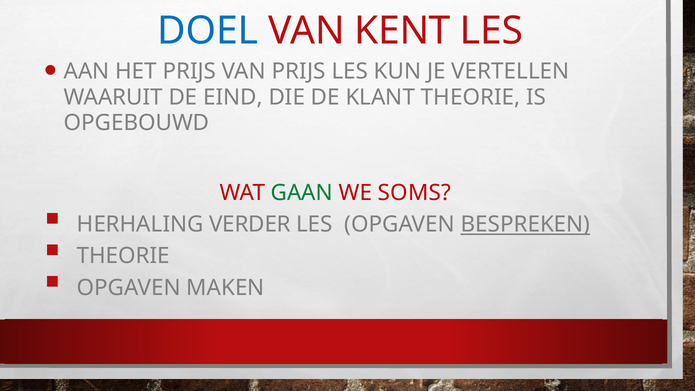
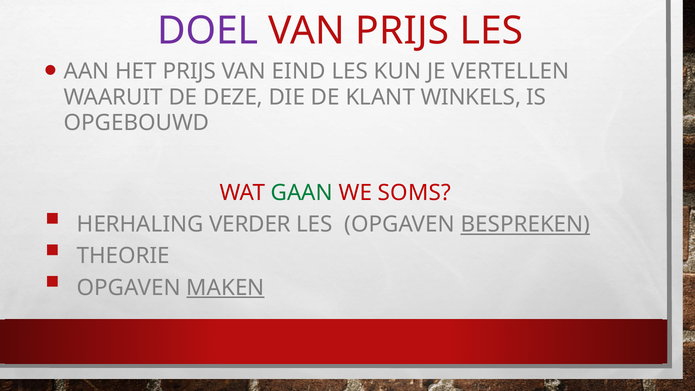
DOEL colour: blue -> purple
VAN KENT: KENT -> PRIJS
VAN PRIJS: PRIJS -> EIND
EIND: EIND -> DEZE
KLANT THEORIE: THEORIE -> WINKELS
MAKEN underline: none -> present
